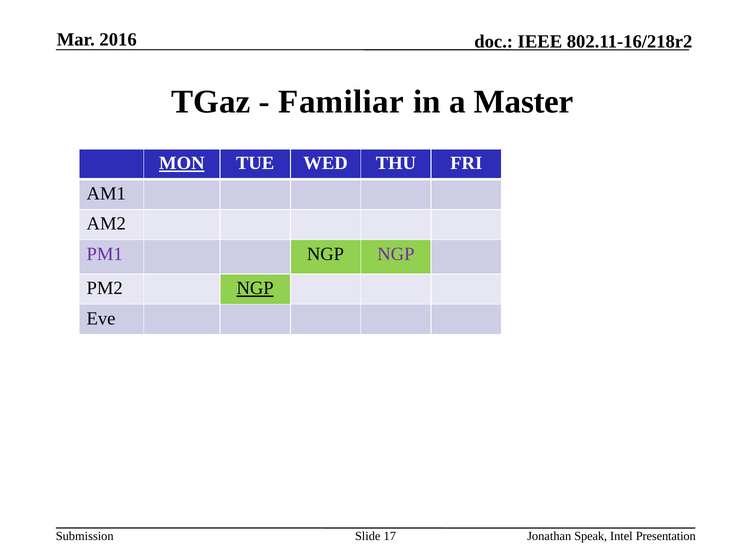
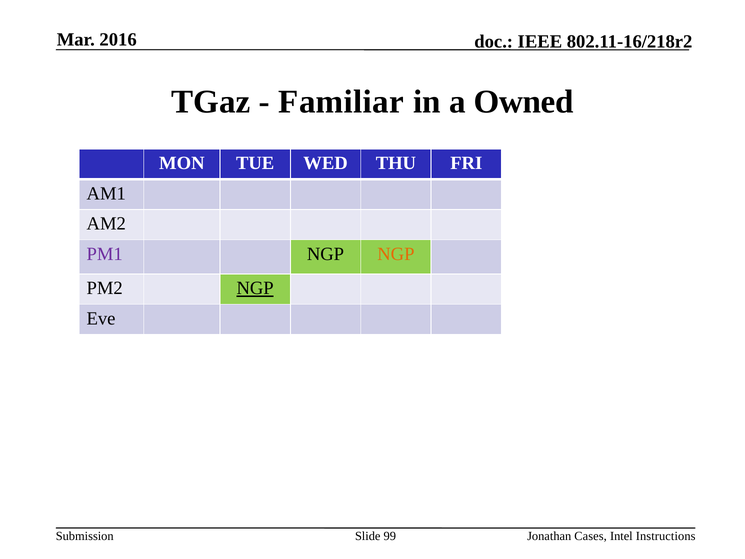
Master: Master -> Owned
MON underline: present -> none
NGP at (396, 254) colour: purple -> orange
17: 17 -> 99
Speak: Speak -> Cases
Presentation: Presentation -> Instructions
